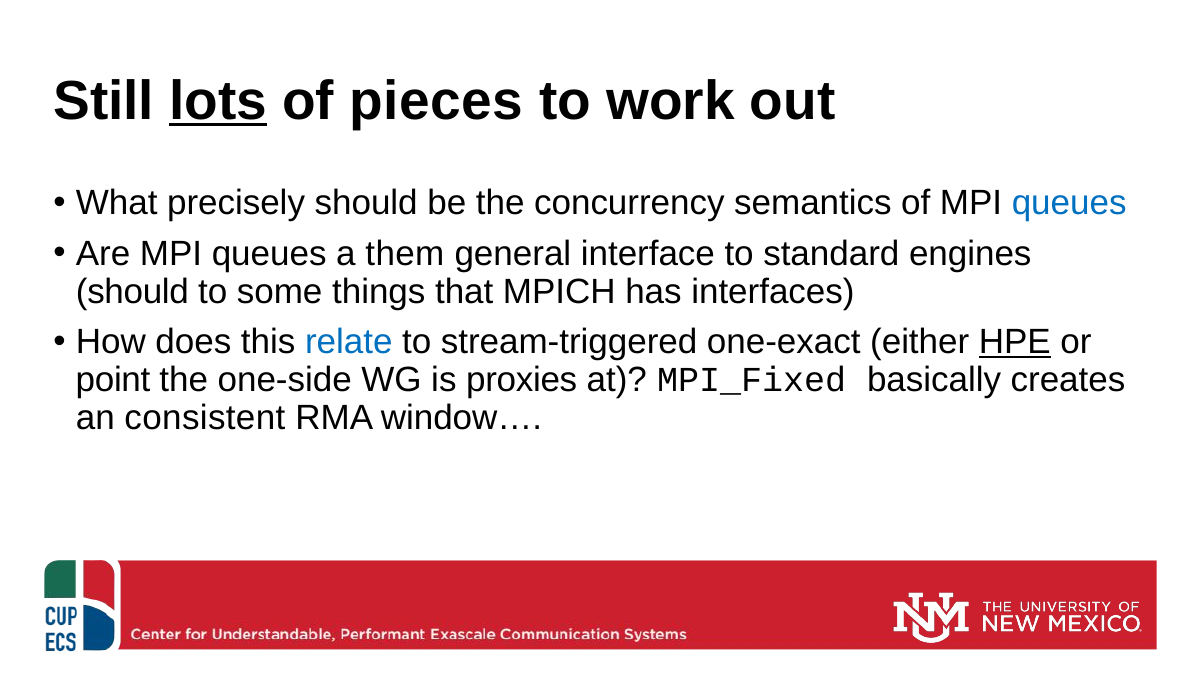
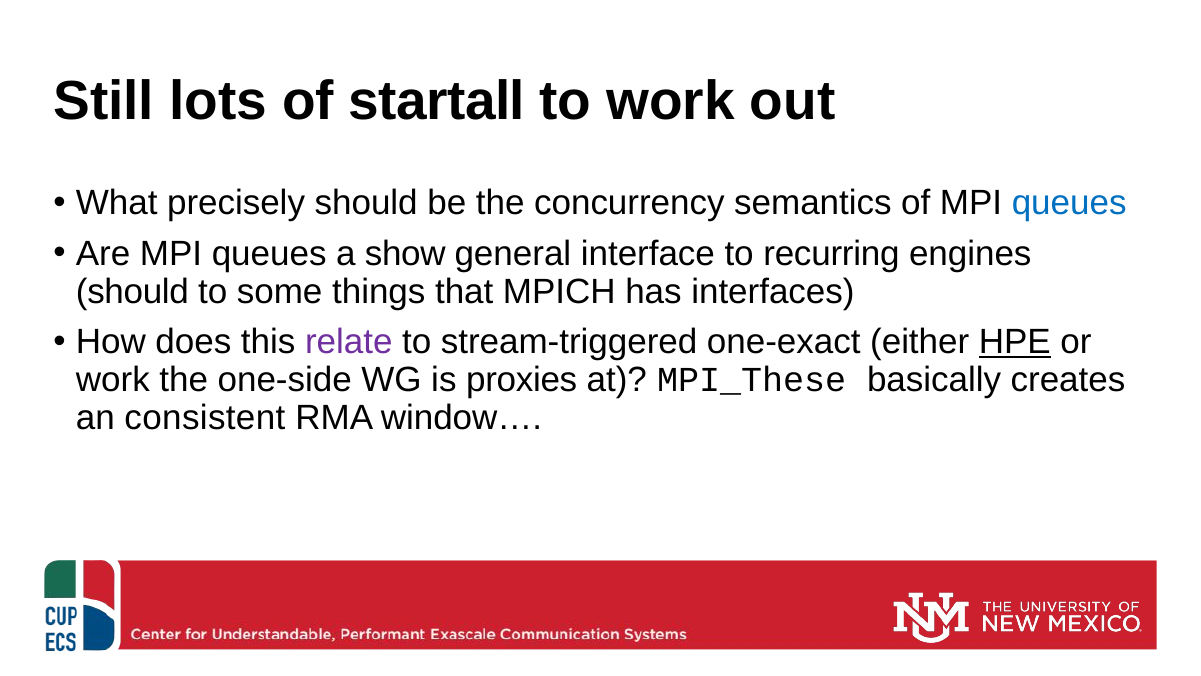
lots underline: present -> none
pieces: pieces -> startall
them: them -> show
standard: standard -> recurring
relate colour: blue -> purple
point at (113, 379): point -> work
MPI_Fixed: MPI_Fixed -> MPI_These
